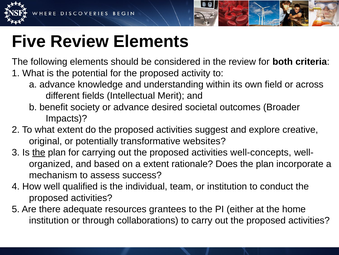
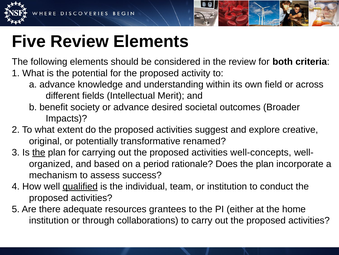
websites: websites -> renamed
a extent: extent -> period
qualified underline: none -> present
